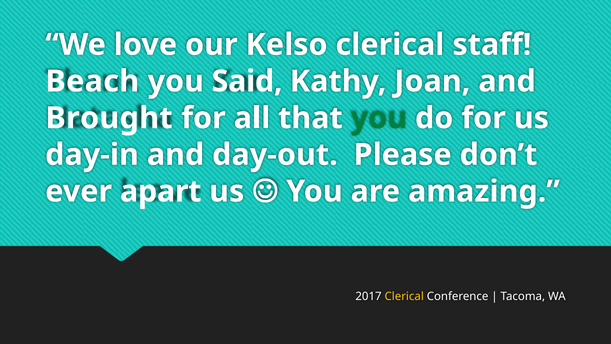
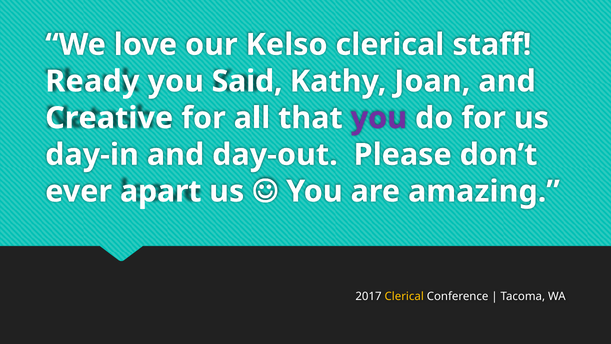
Beach: Beach -> Ready
Brought: Brought -> Creative
you at (379, 118) colour: green -> purple
